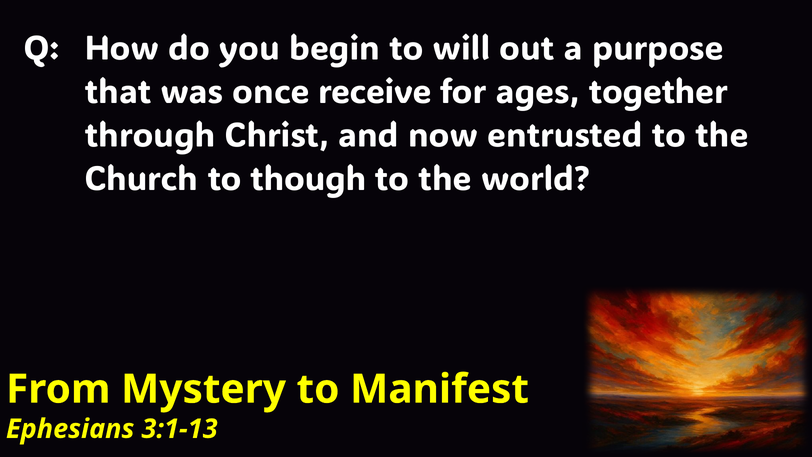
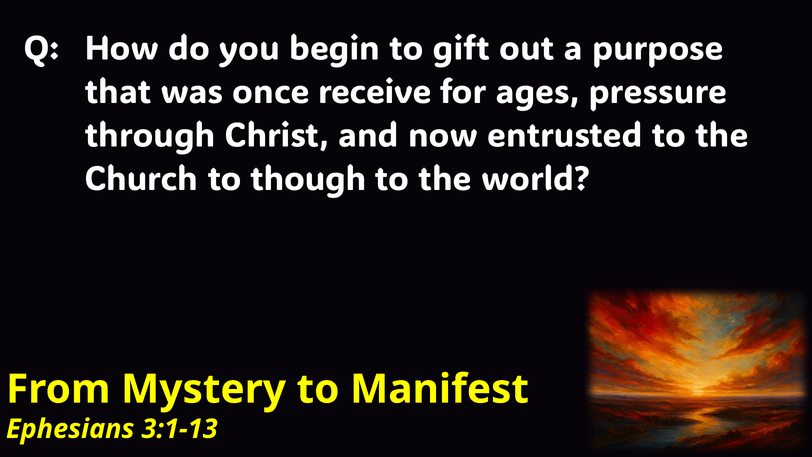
will: will -> gift
together: together -> pressure
